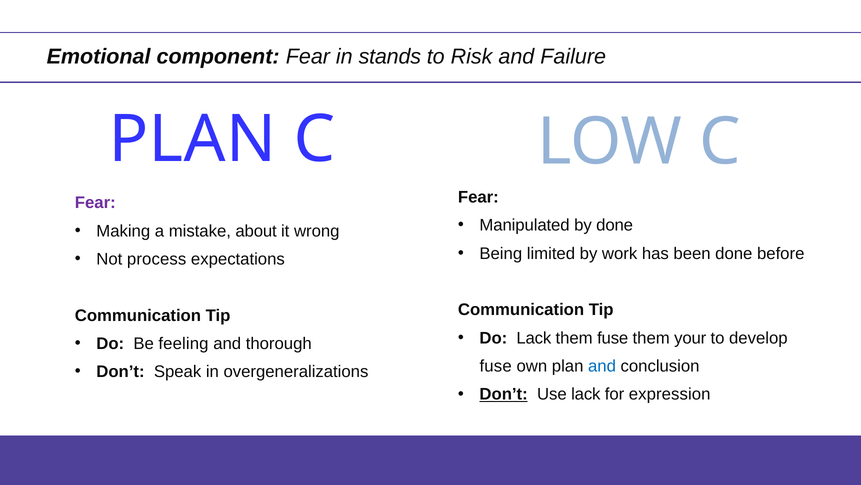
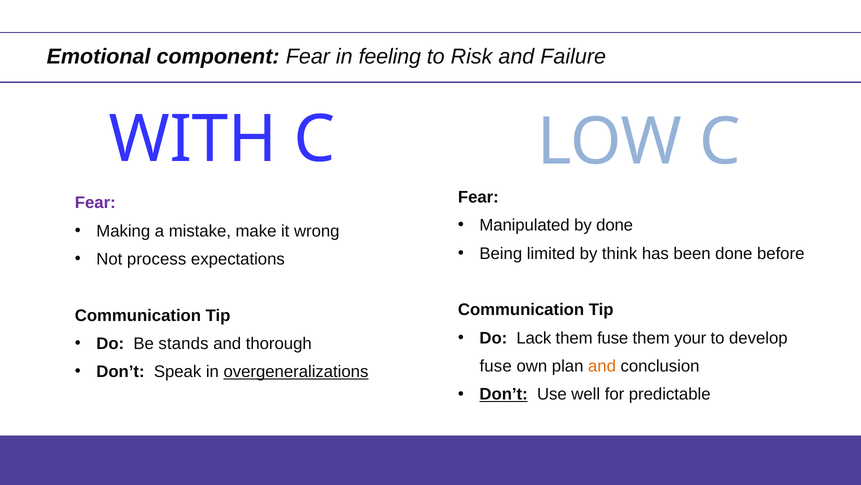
stands: stands -> feeling
PLAN at (192, 139): PLAN -> WITH
about: about -> make
work: work -> think
feeling: feeling -> stands
and at (602, 366) colour: blue -> orange
overgeneralizations underline: none -> present
Use lack: lack -> well
expression: expression -> predictable
